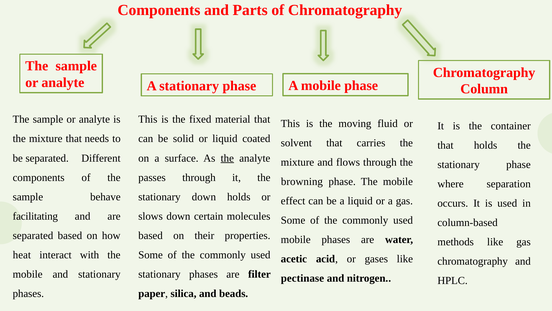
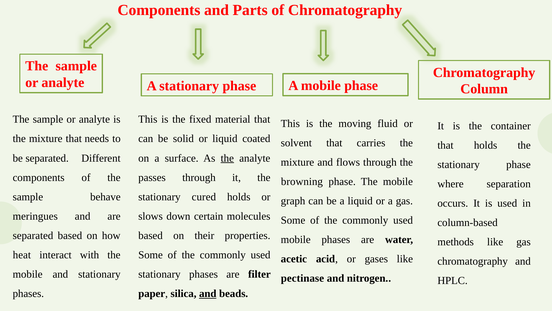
stationary down: down -> cured
effect: effect -> graph
facilitating: facilitating -> meringues
and at (208, 293) underline: none -> present
